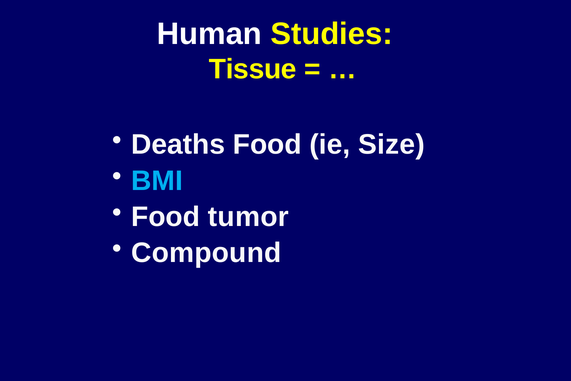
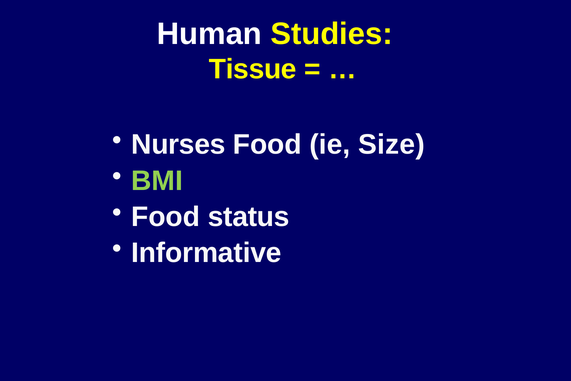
Deaths: Deaths -> Nurses
BMI colour: light blue -> light green
tumor: tumor -> status
Compound: Compound -> Informative
